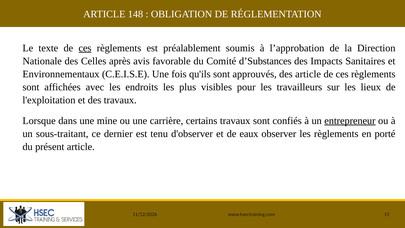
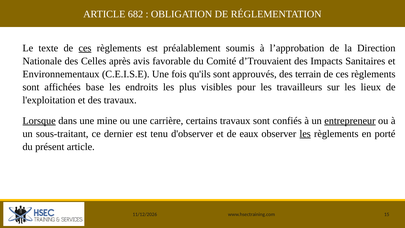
148: 148 -> 682
d’Substances: d’Substances -> d’Trouvaient
des article: article -> terrain
avec: avec -> base
Lorsque underline: none -> present
les at (305, 134) underline: none -> present
